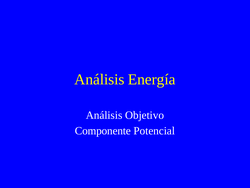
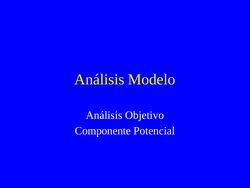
Energía: Energía -> Modelo
